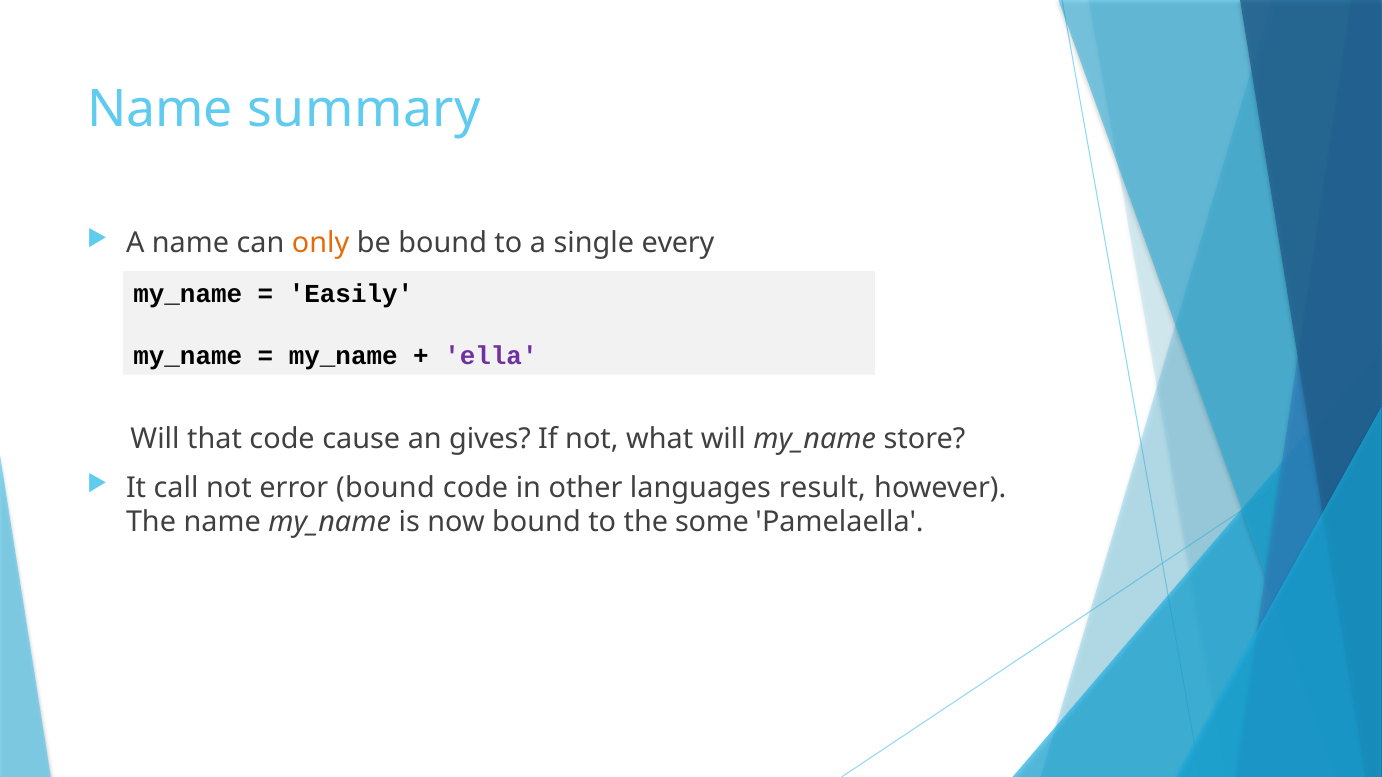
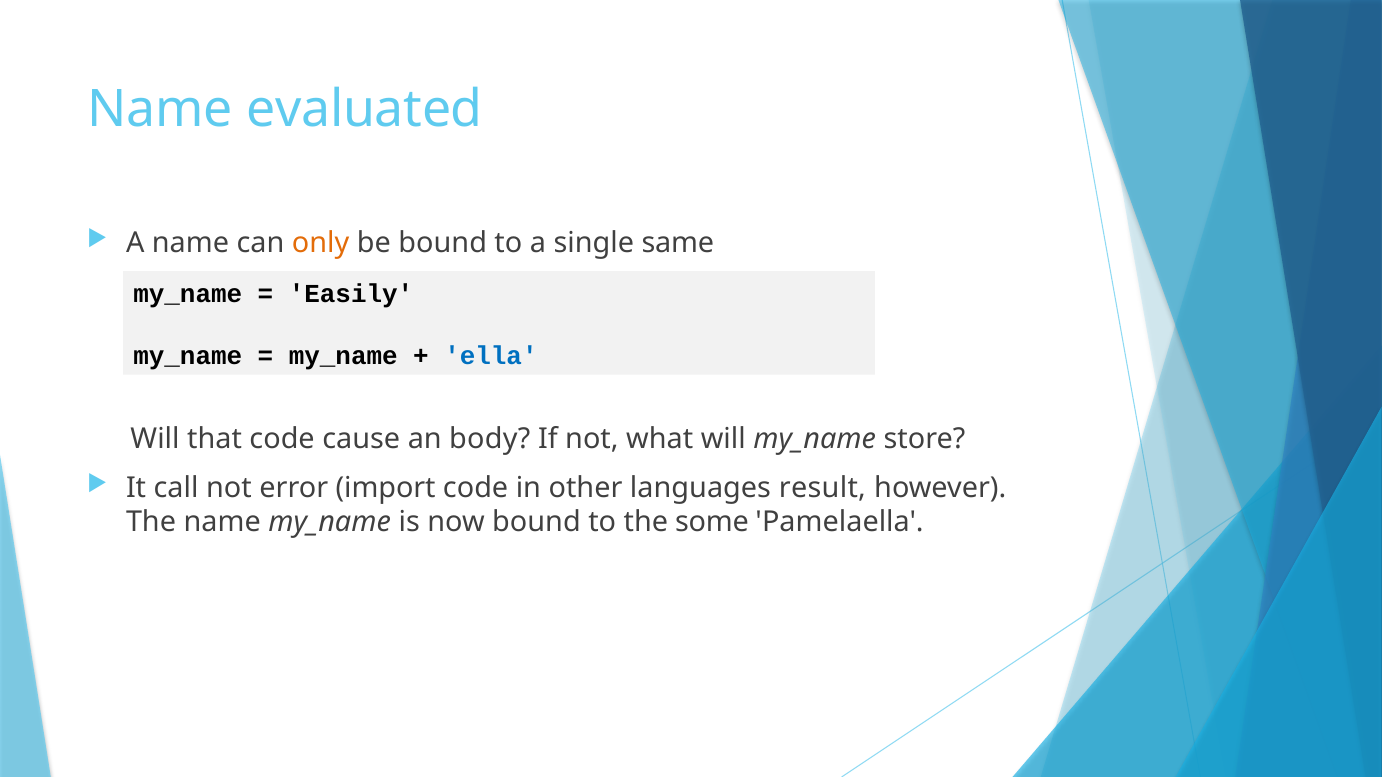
summary: summary -> evaluated
every: every -> same
ella colour: purple -> blue
gives: gives -> body
error bound: bound -> import
